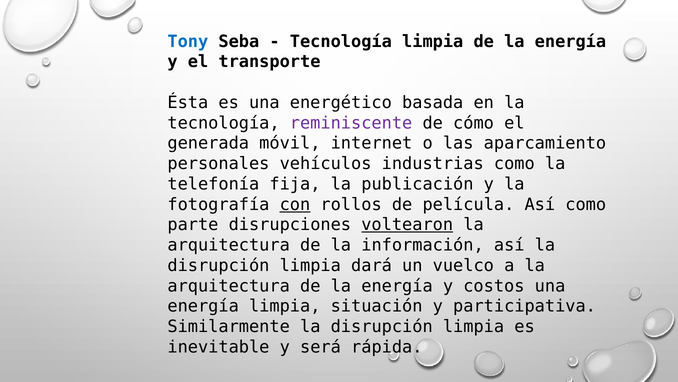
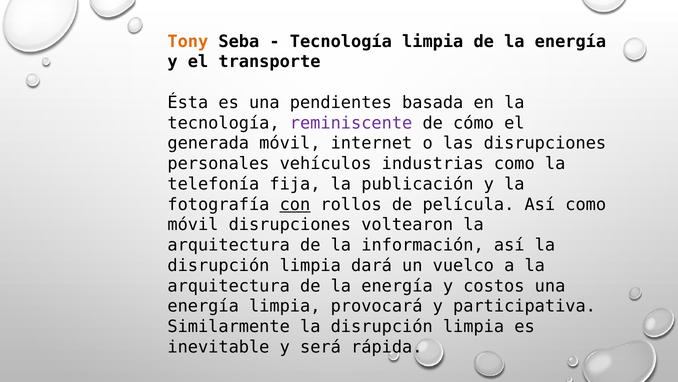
Tony colour: blue -> orange
energético: energético -> pendientes
las aparcamiento: aparcamiento -> disrupciones
parte at (193, 224): parte -> móvil
voltearon underline: present -> none
situación: situación -> provocará
